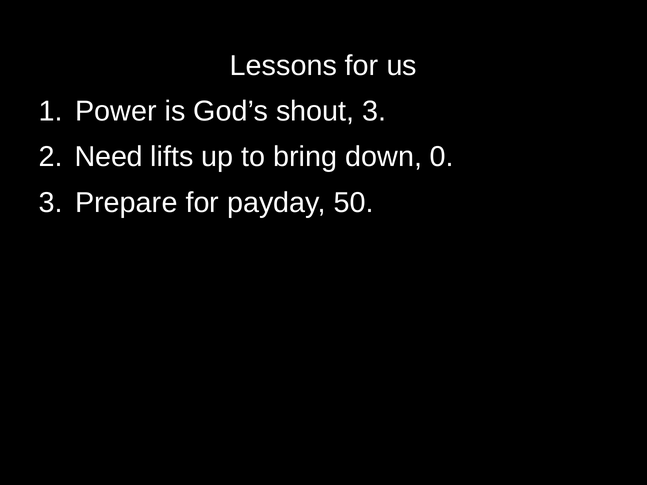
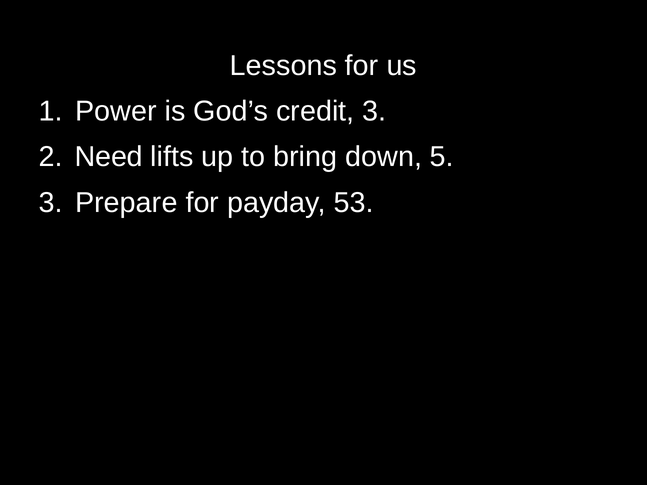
shout: shout -> credit
0: 0 -> 5
50: 50 -> 53
